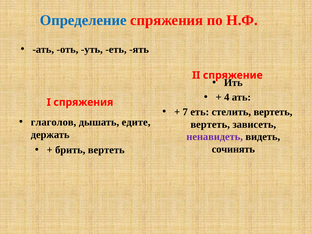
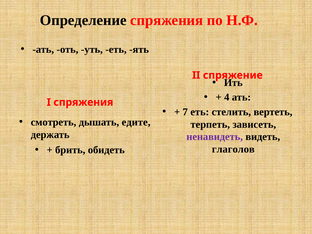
Определение colour: blue -> black
глаголов: глаголов -> смотреть
вертеть at (210, 124): вертеть -> терпеть
сочинять: сочинять -> глаголов
брить вертеть: вертеть -> обидеть
